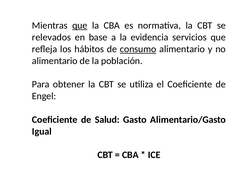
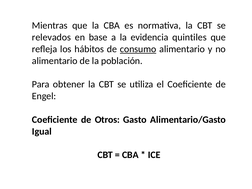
que at (80, 26) underline: present -> none
servicios: servicios -> quintiles
Salud: Salud -> Otros
